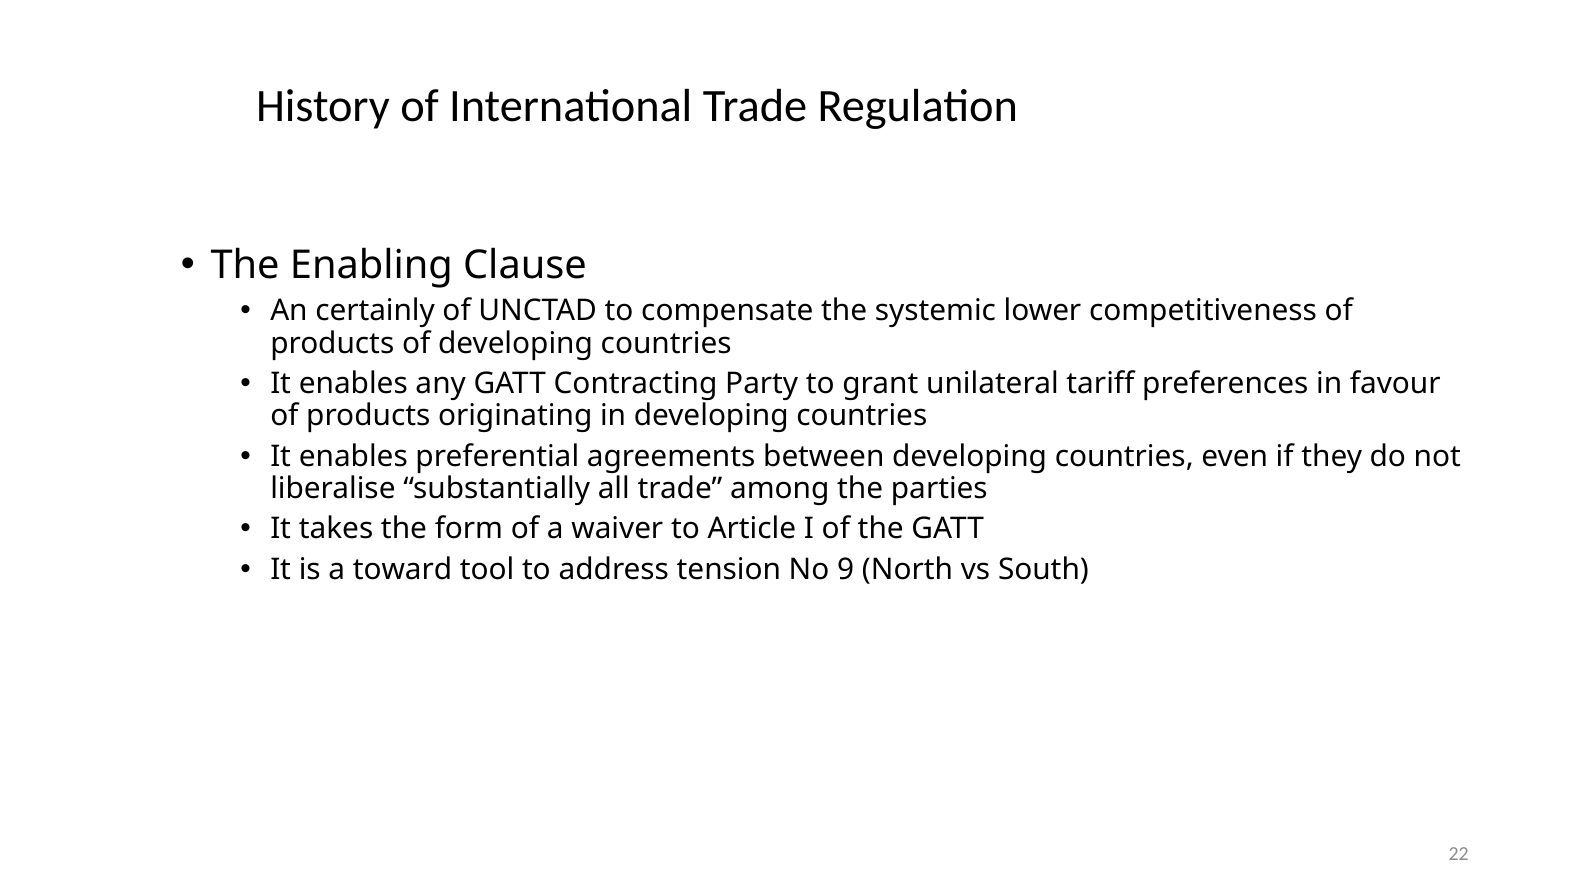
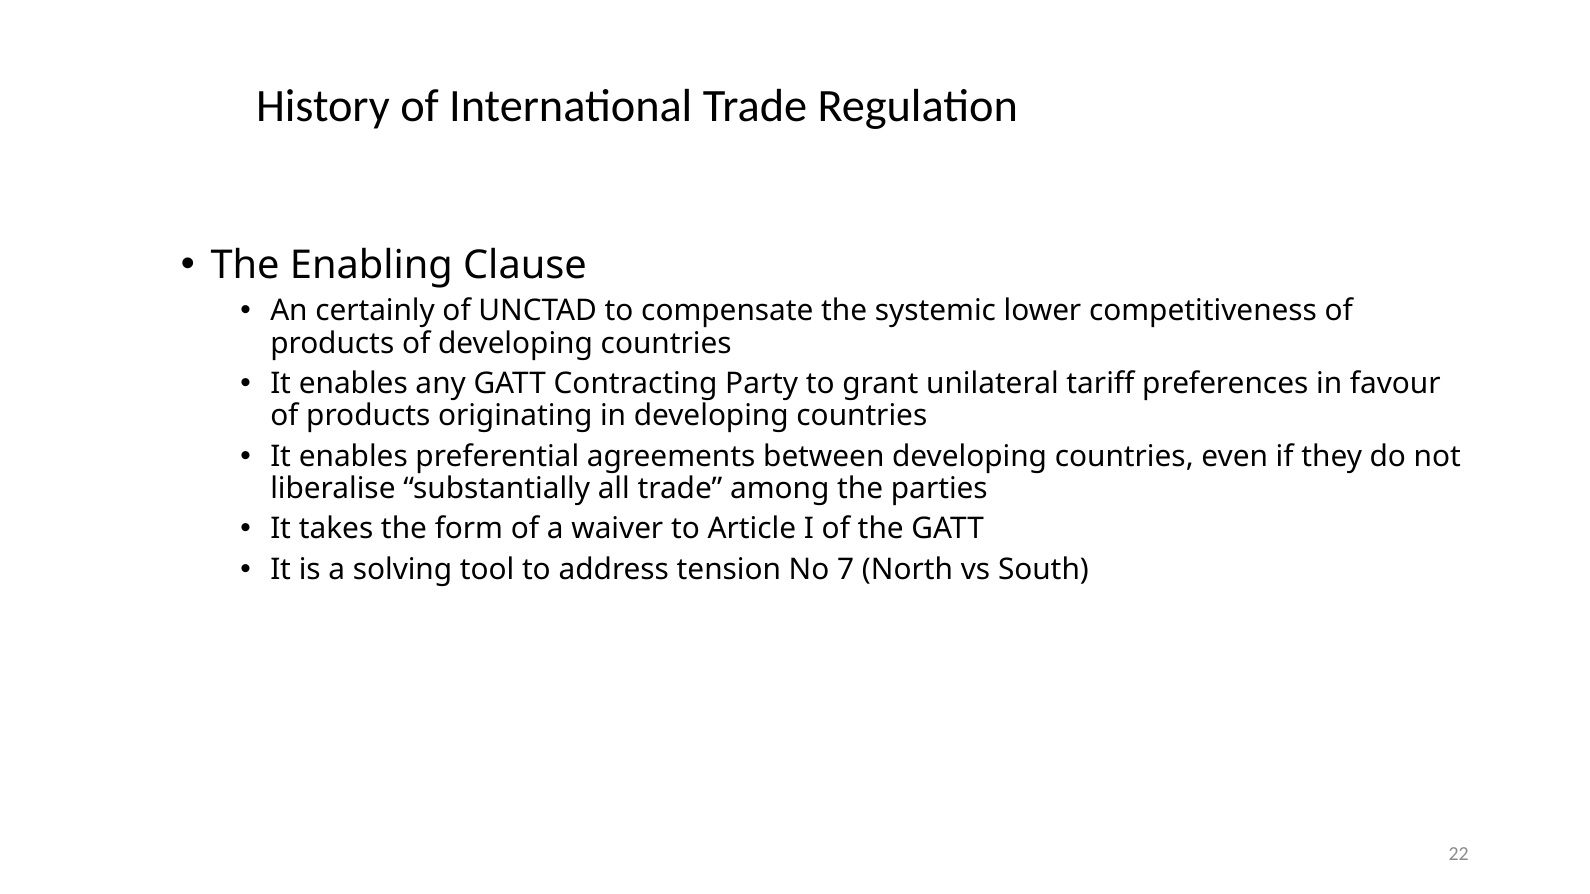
toward: toward -> solving
9: 9 -> 7
